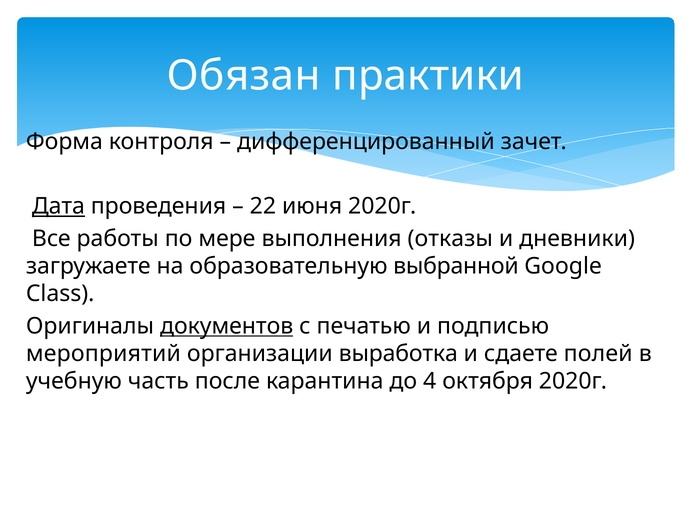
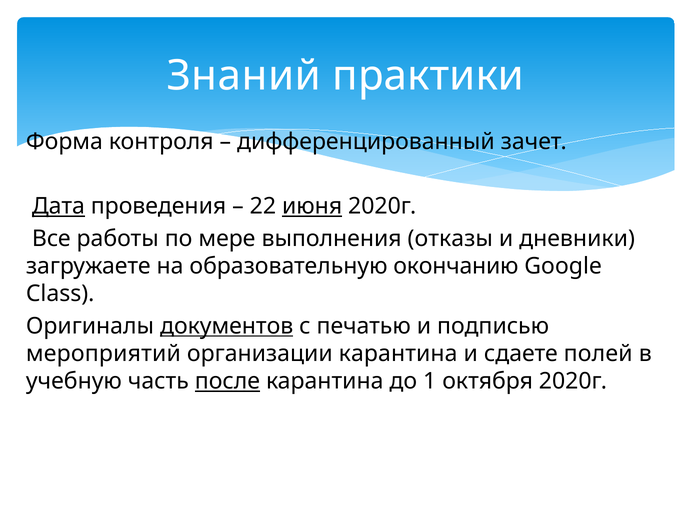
Обязан: Обязан -> Знаний
июня underline: none -> present
выбранной: выбранной -> окончанию
организации выработка: выработка -> карантина
после underline: none -> present
4: 4 -> 1
